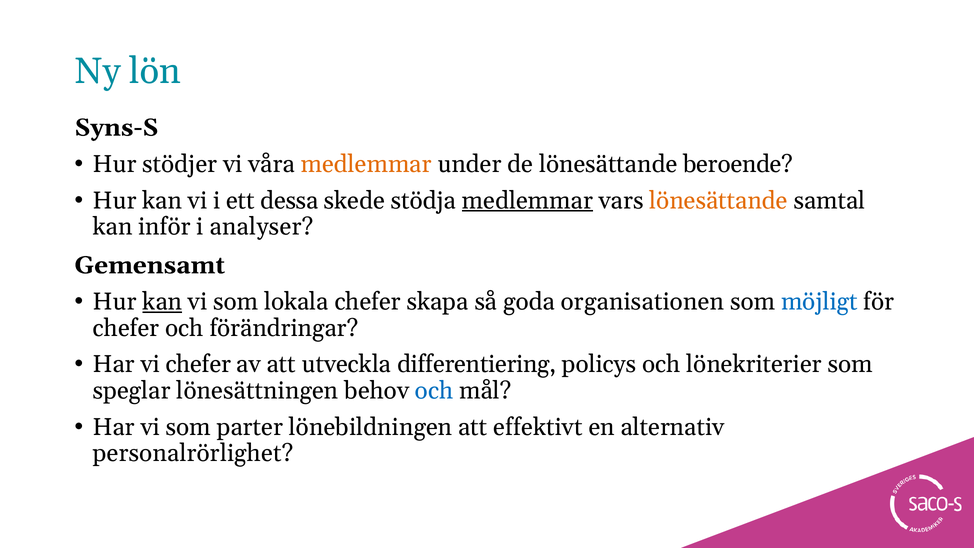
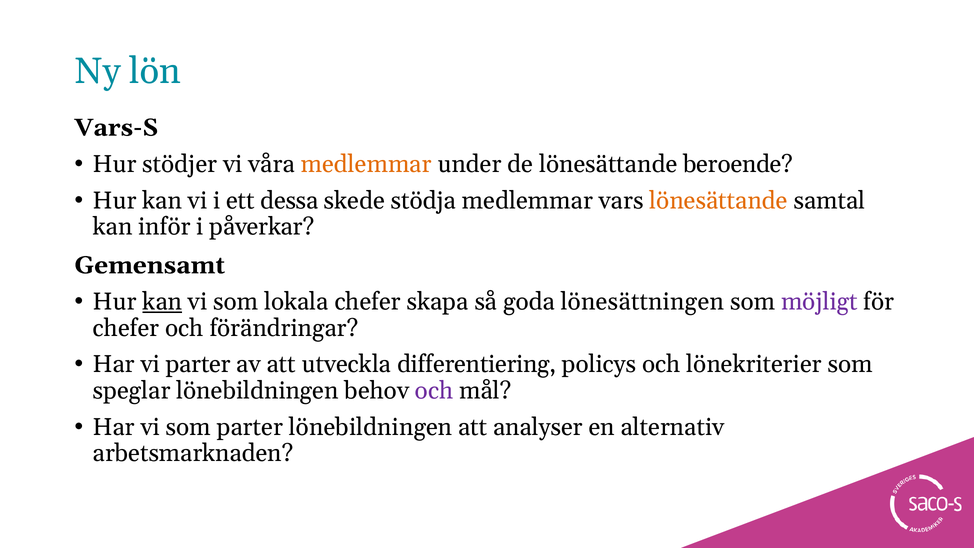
Syns-S: Syns-S -> Vars-S
medlemmar at (528, 200) underline: present -> none
analyser: analyser -> påverkar
organisationen: organisationen -> lönesättningen
möjligt colour: blue -> purple
vi chefer: chefer -> parter
speglar lönesättningen: lönesättningen -> lönebildningen
och at (434, 391) colour: blue -> purple
effektivt: effektivt -> analyser
personalrörlighet: personalrörlighet -> arbetsmarknaden
